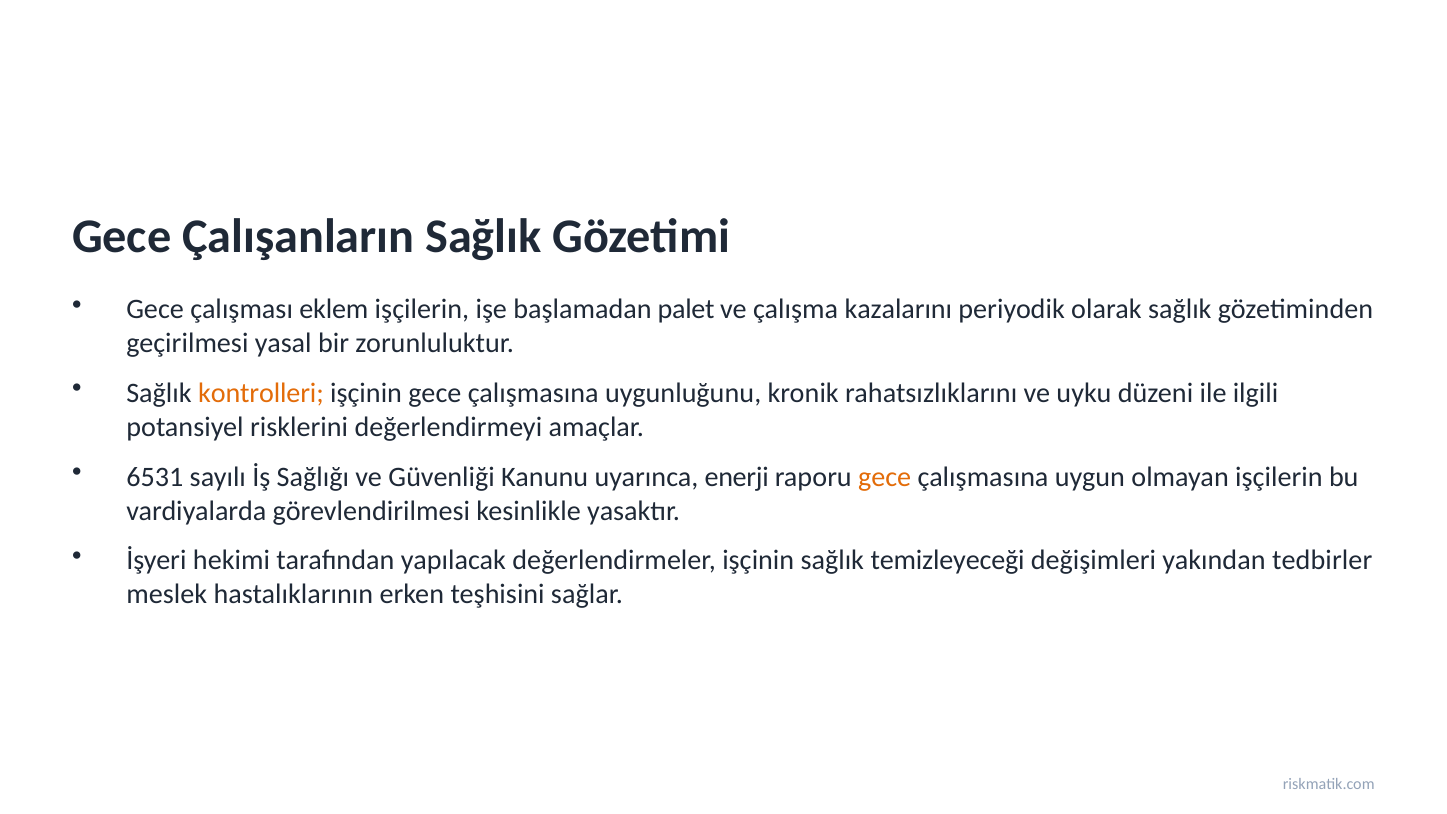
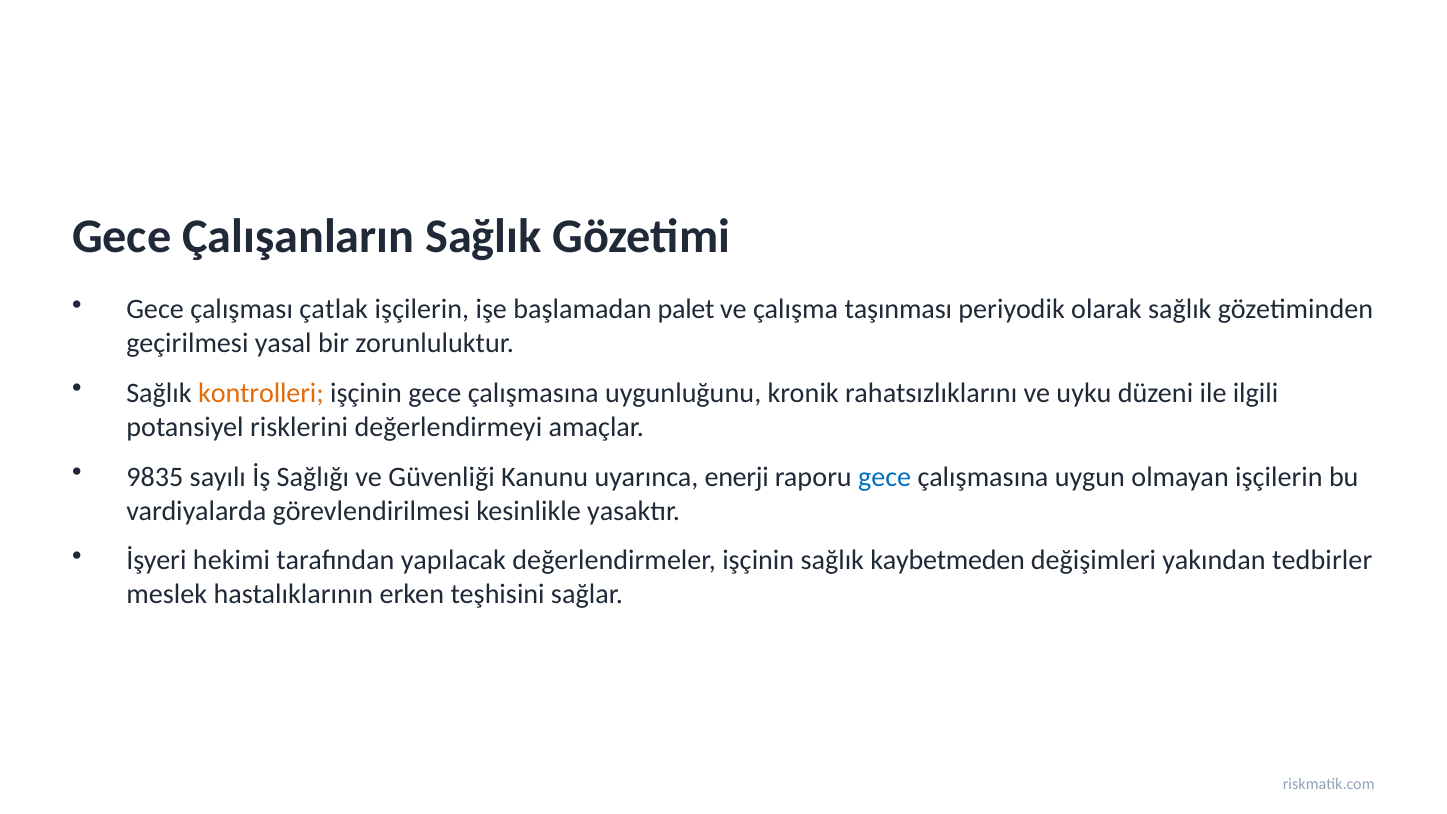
eklem: eklem -> çatlak
kazalarını: kazalarını -> taşınması
6531: 6531 -> 9835
gece at (885, 477) colour: orange -> blue
temizleyeceği: temizleyeceği -> kaybetmeden
